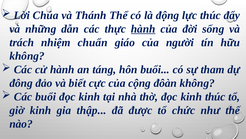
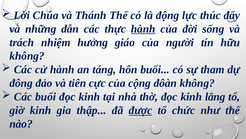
chuẩn: chuẩn -> hưởng
biết: biết -> tiên
kinh thúc: thúc -> lắng
được underline: none -> present
